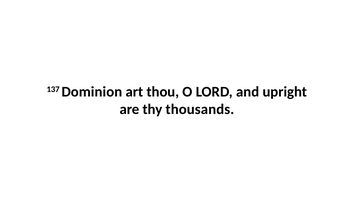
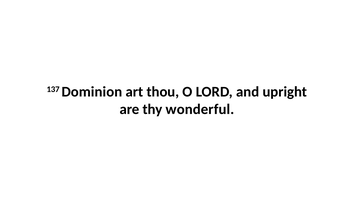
thousands: thousands -> wonderful
